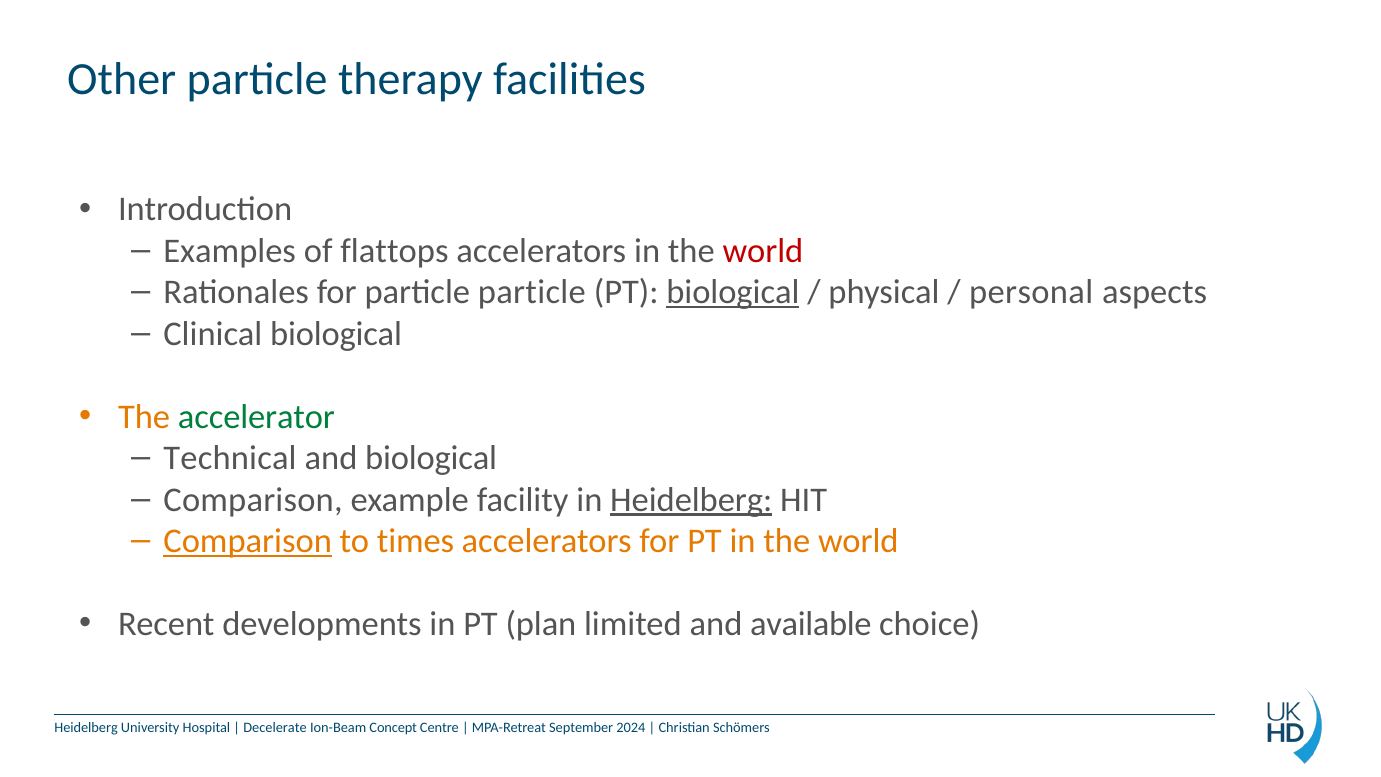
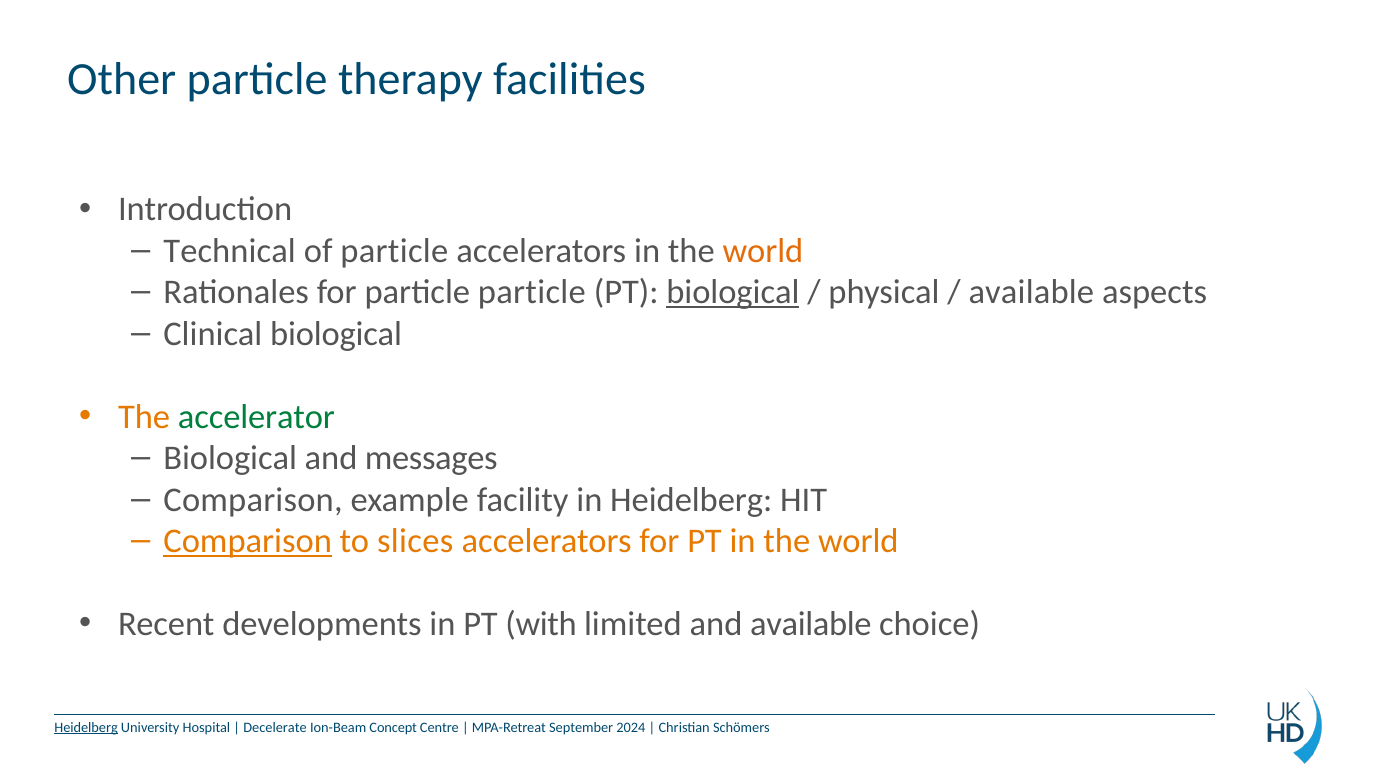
Examples: Examples -> Technical
of flattops: flattops -> particle
world at (763, 251) colour: red -> orange
personal at (1031, 292): personal -> available
Technical at (230, 458): Technical -> Biological
and biological: biological -> messages
Heidelberg at (691, 499) underline: present -> none
times: times -> slices
plan: plan -> with
Heidelberg at (86, 727) underline: none -> present
